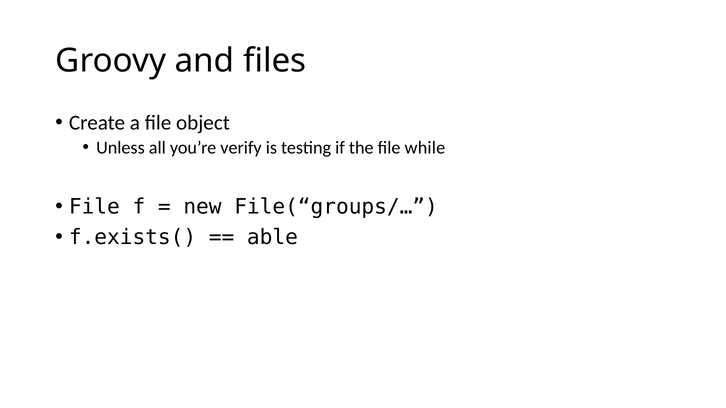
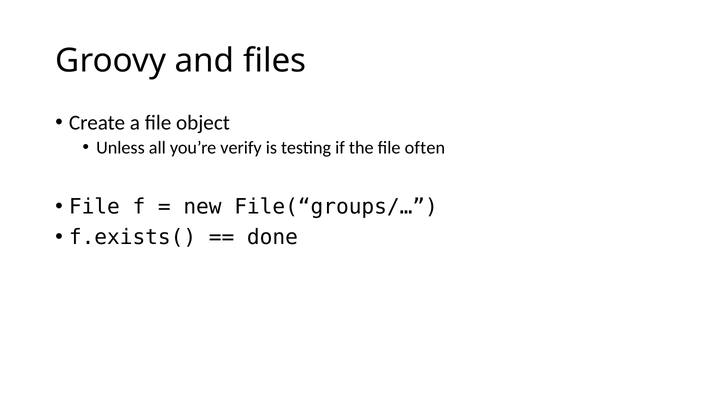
while: while -> often
able: able -> done
